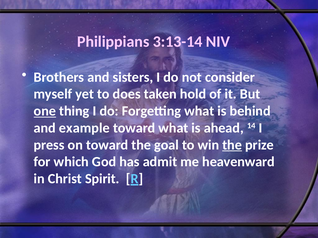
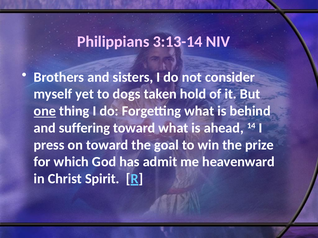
does: does -> dogs
example: example -> suffering
the at (232, 145) underline: present -> none
